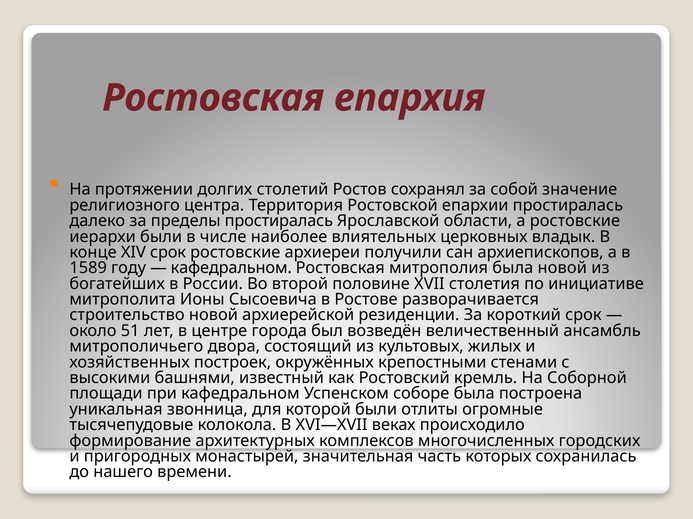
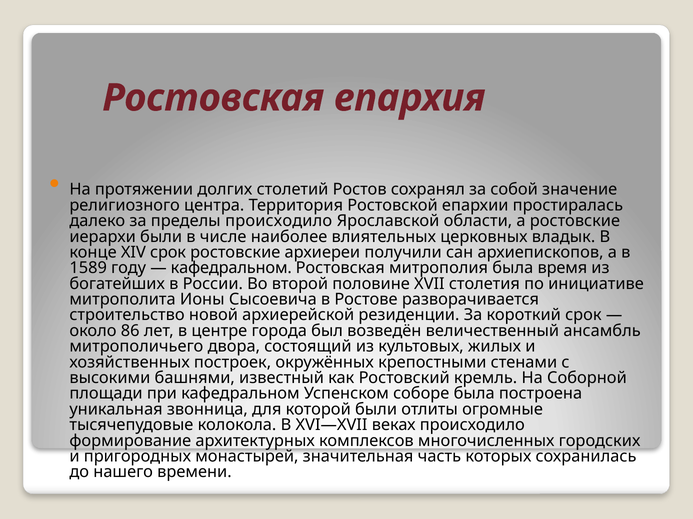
пределы простиралась: простиралась -> происходило
была новой: новой -> время
51: 51 -> 86
